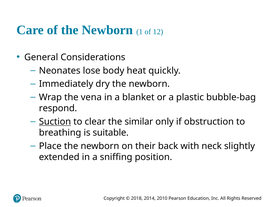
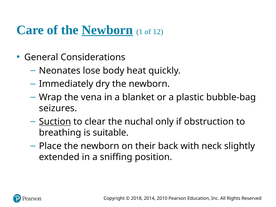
Newborn at (107, 30) underline: none -> present
respond: respond -> seizures
similar: similar -> nuchal
